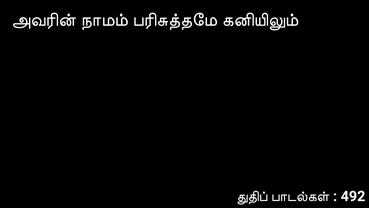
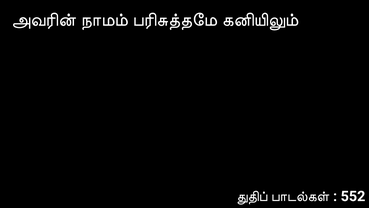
492: 492 -> 552
